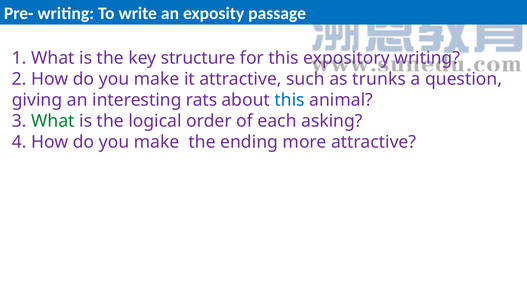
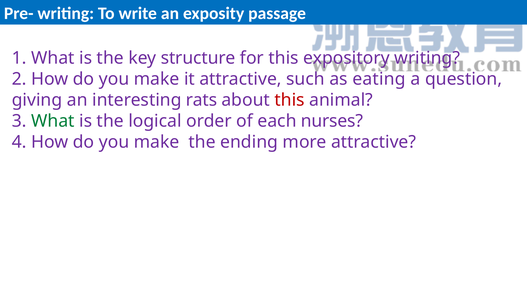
trunks: trunks -> eating
this at (290, 100) colour: blue -> red
asking: asking -> nurses
